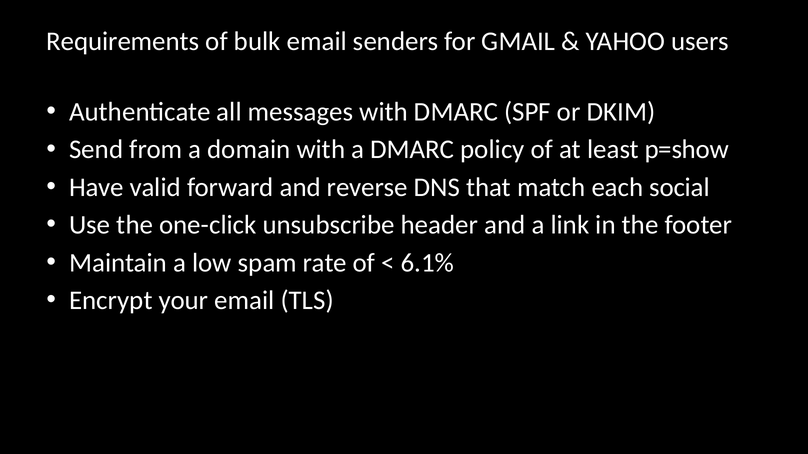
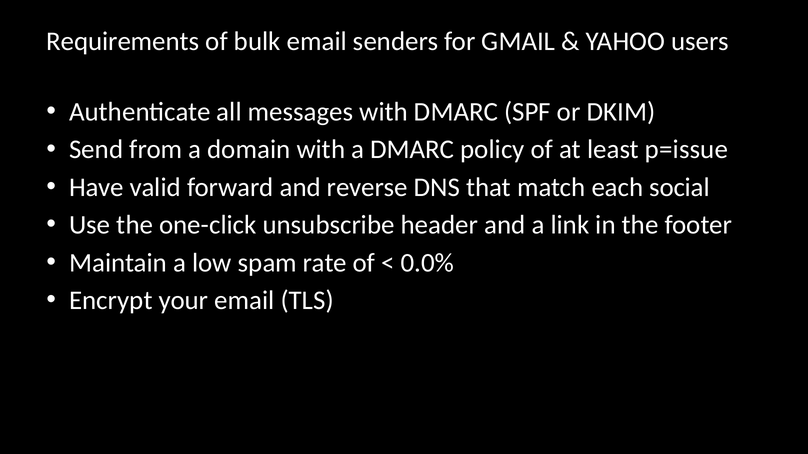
p=show: p=show -> p=issue
6.1%: 6.1% -> 0.0%
